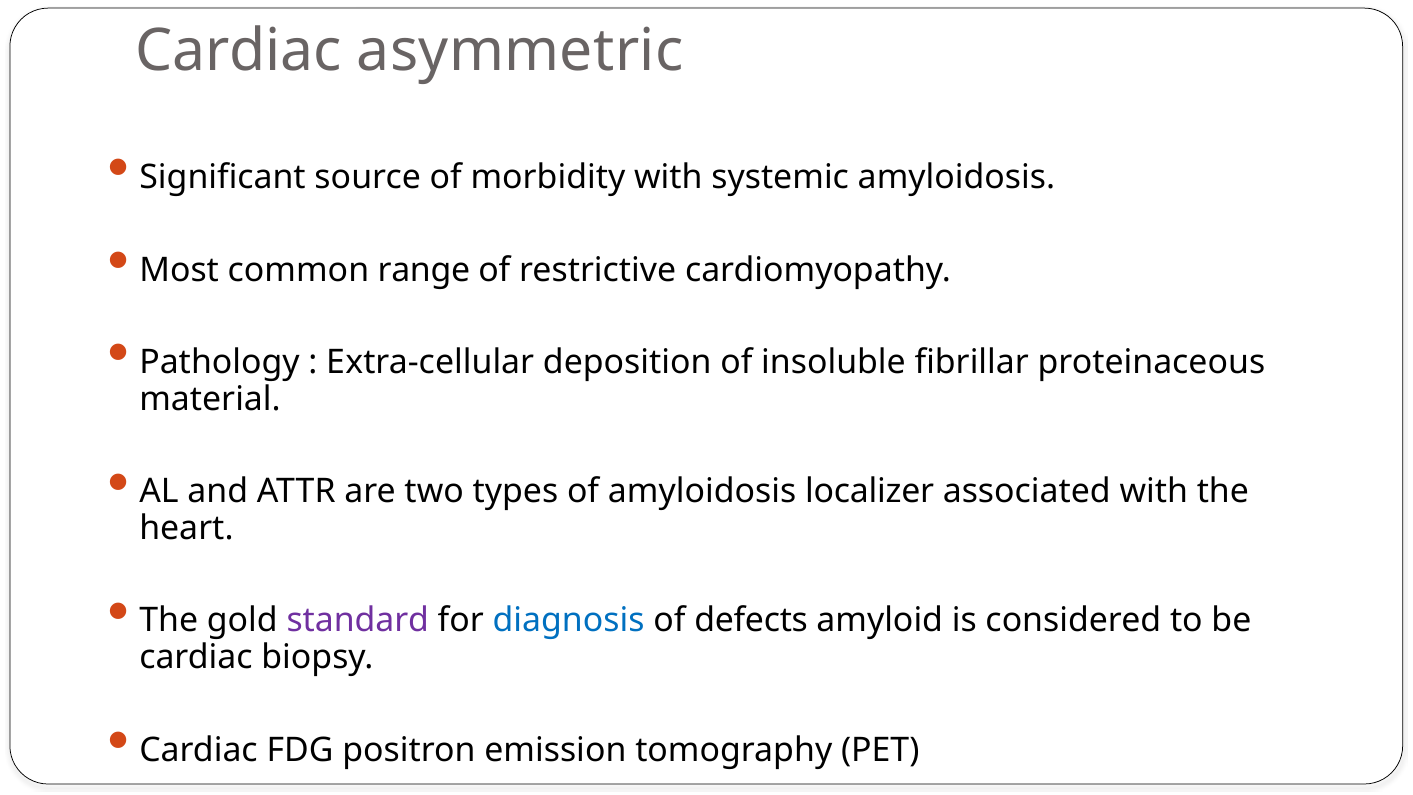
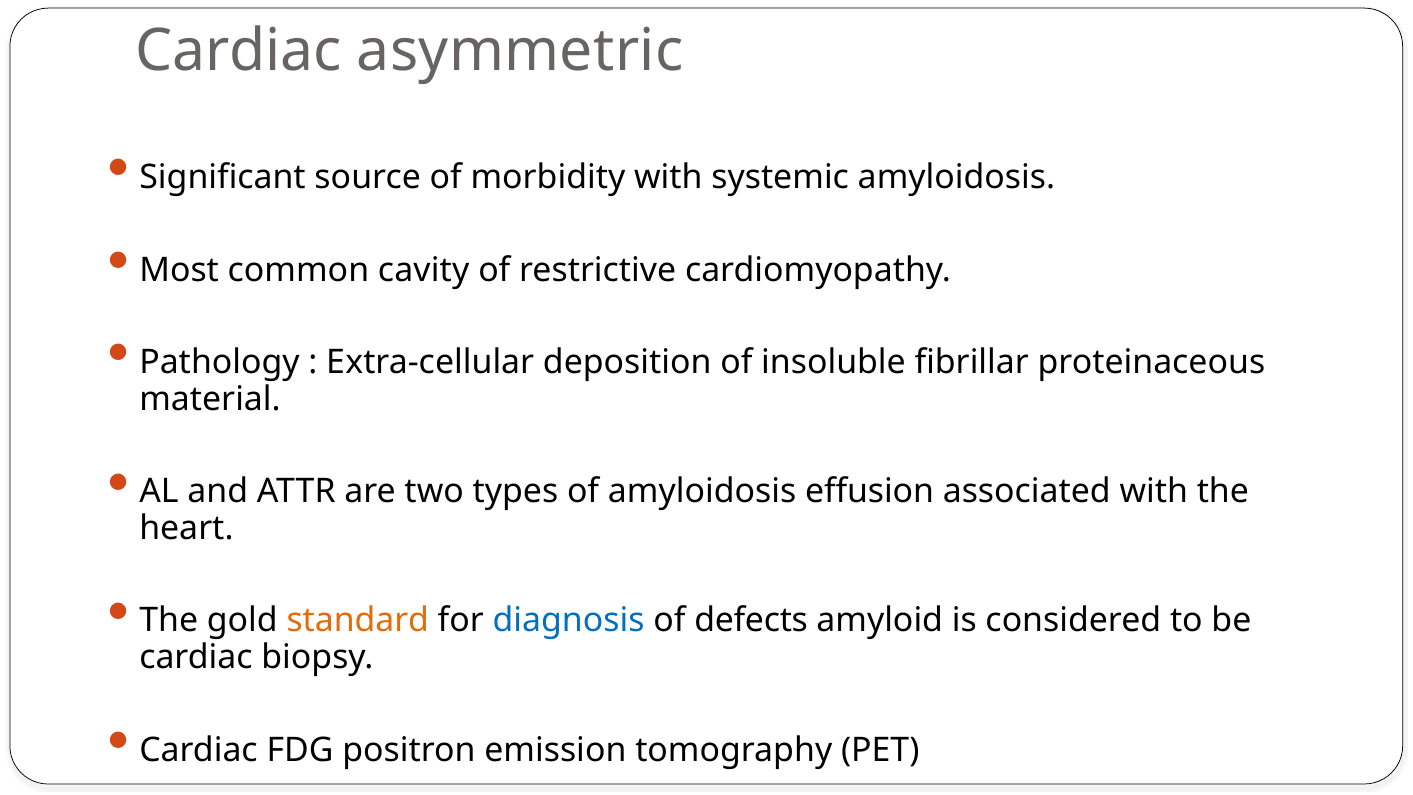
range: range -> cavity
localizer: localizer -> effusion
standard colour: purple -> orange
